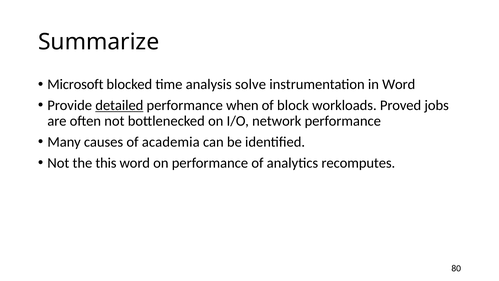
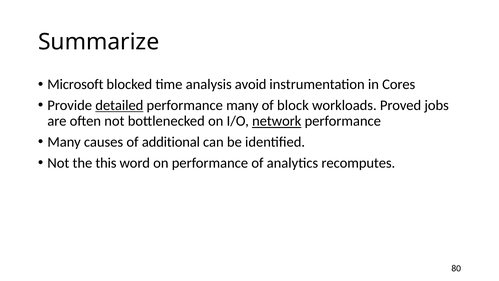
solve: solve -> avoid
in Word: Word -> Cores
performance when: when -> many
network underline: none -> present
academia: academia -> additional
